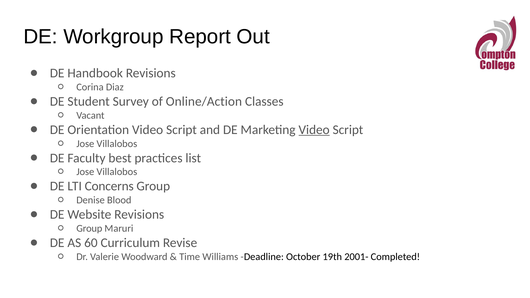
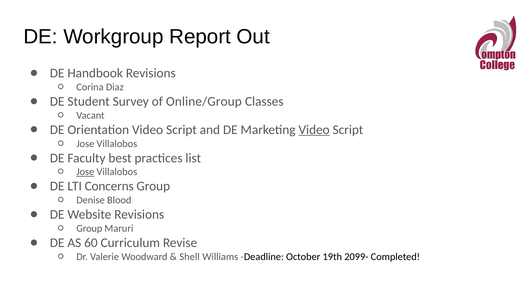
Online/Action: Online/Action -> Online/Group
Jose at (85, 172) underline: none -> present
Time: Time -> Shell
2001-: 2001- -> 2099-
